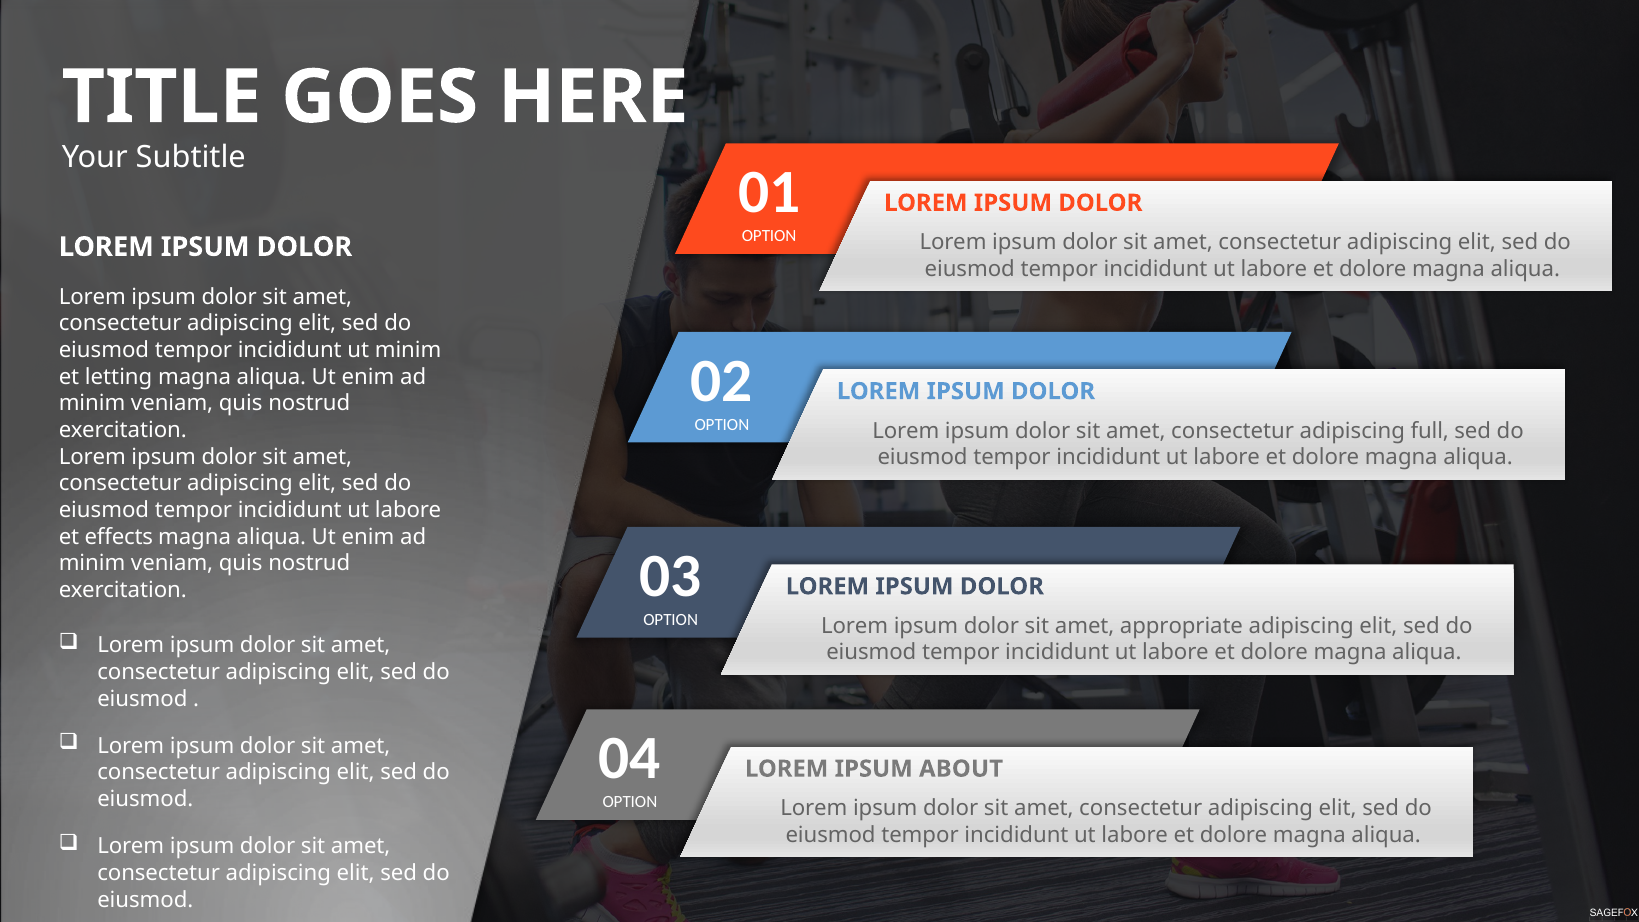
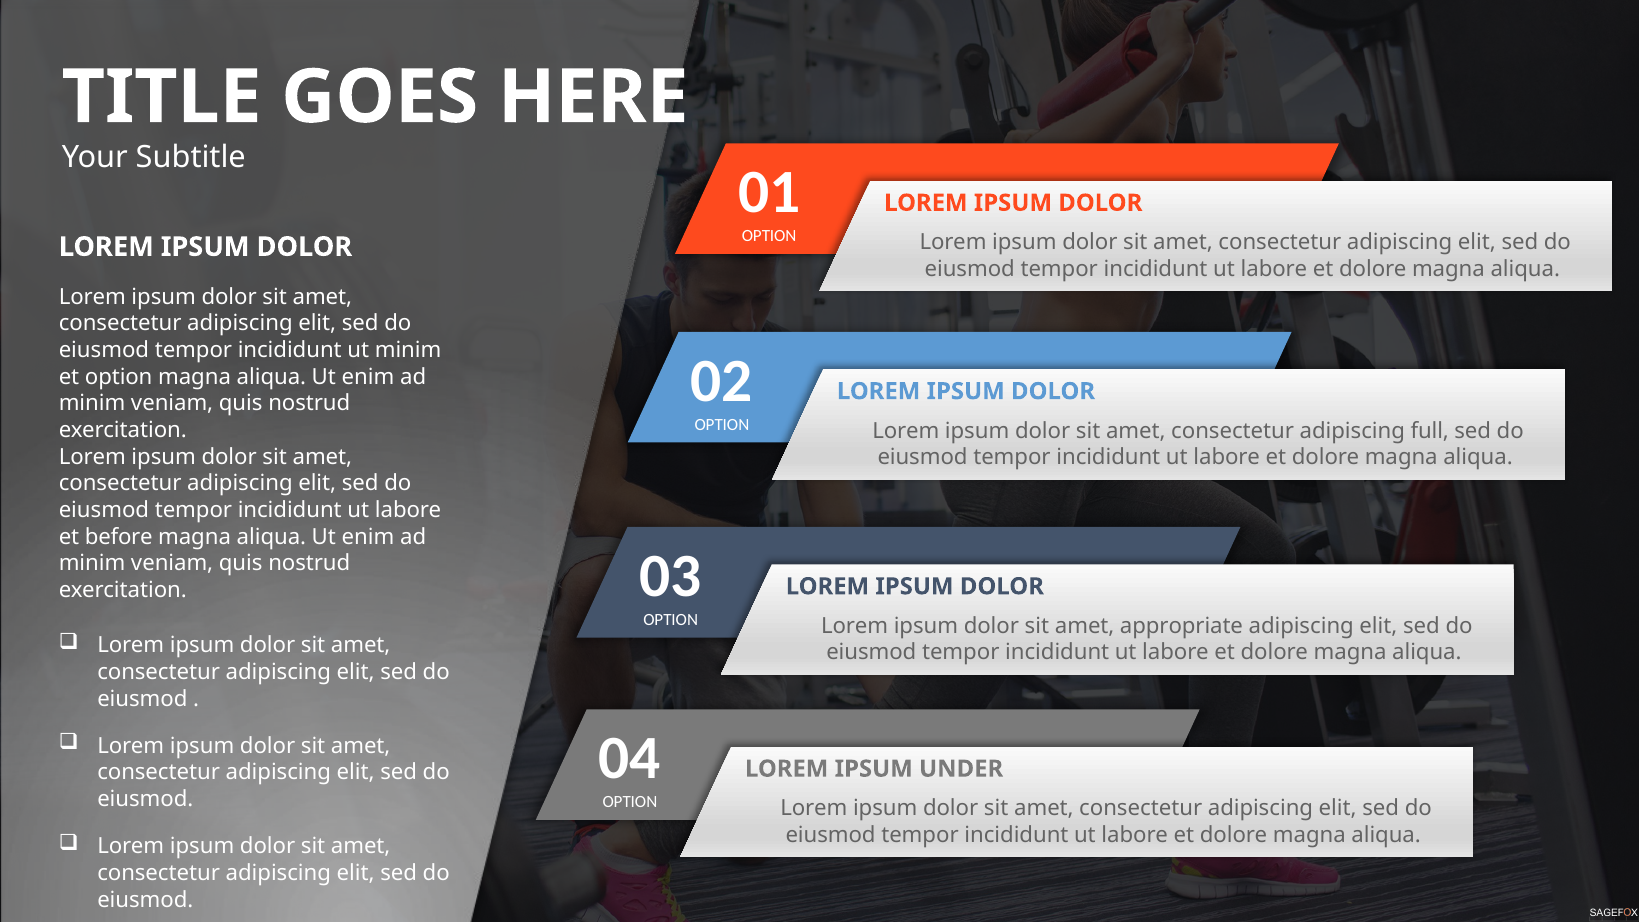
et letting: letting -> option
effects: effects -> before
ABOUT: ABOUT -> UNDER
